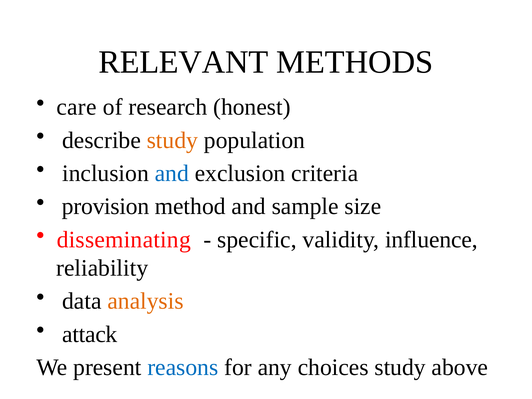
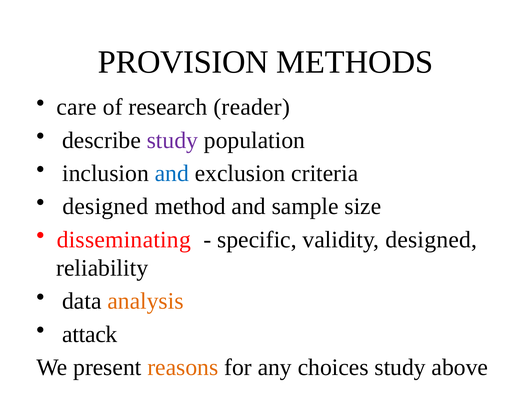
RELEVANT: RELEVANT -> PROVISION
honest: honest -> reader
study at (172, 140) colour: orange -> purple
provision at (106, 207): provision -> designed
validity influence: influence -> designed
reasons colour: blue -> orange
